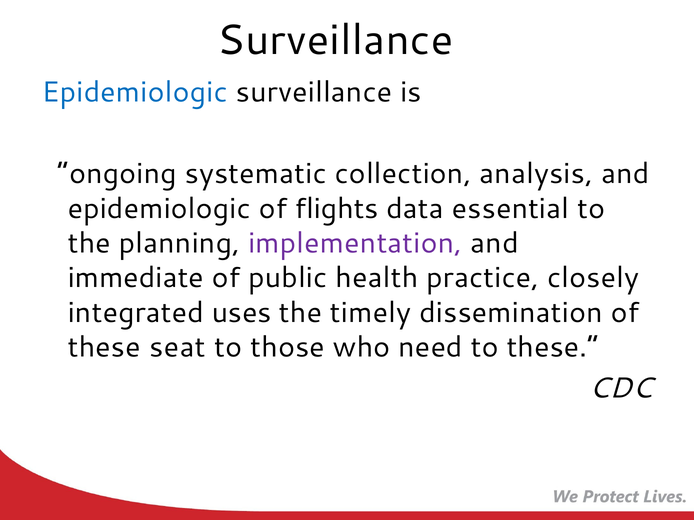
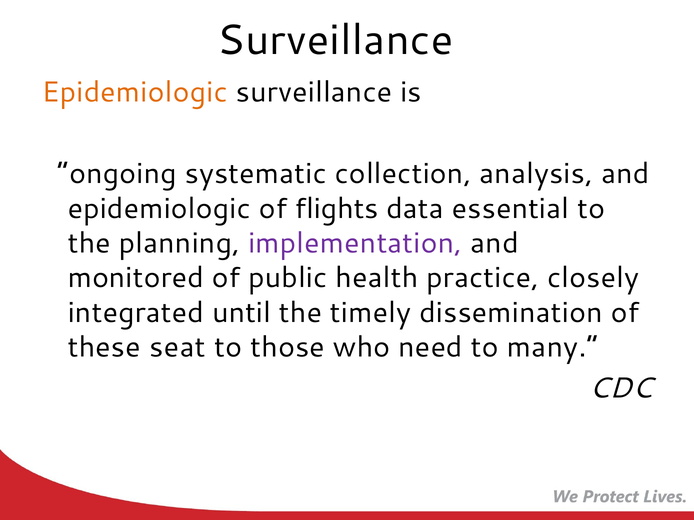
Epidemiologic at (135, 92) colour: blue -> orange
immediate: immediate -> monitored
uses: uses -> until
to these: these -> many
